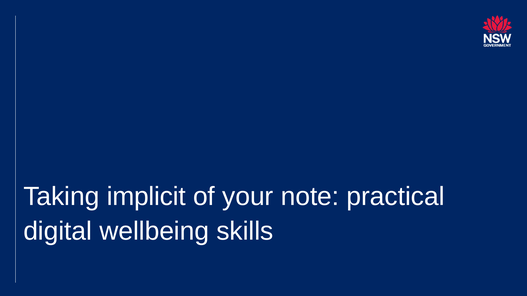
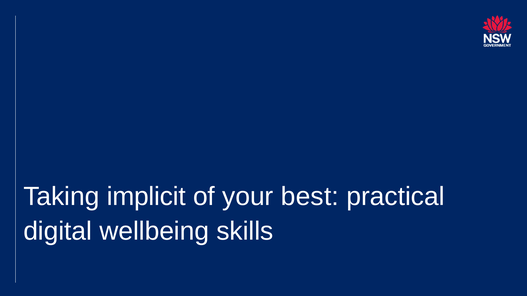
note: note -> best
